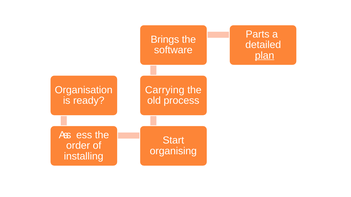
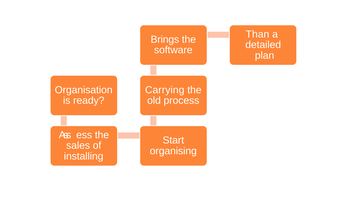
Parts: Parts -> Than
plan underline: present -> none
order: order -> sales
